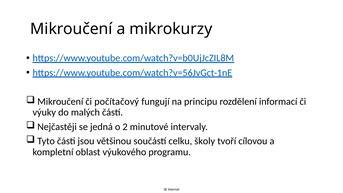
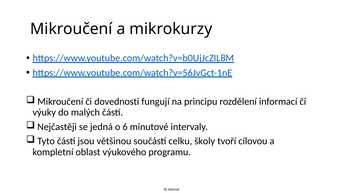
počítačový: počítačový -> dovednosti
2: 2 -> 6
